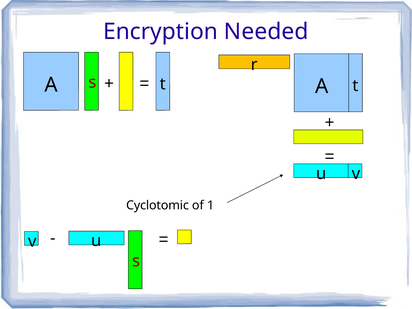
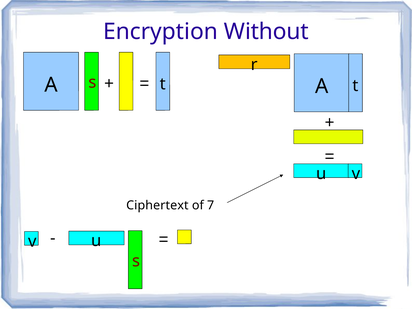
Needed: Needed -> Without
Cyclotomic: Cyclotomic -> Ciphertext
1: 1 -> 7
